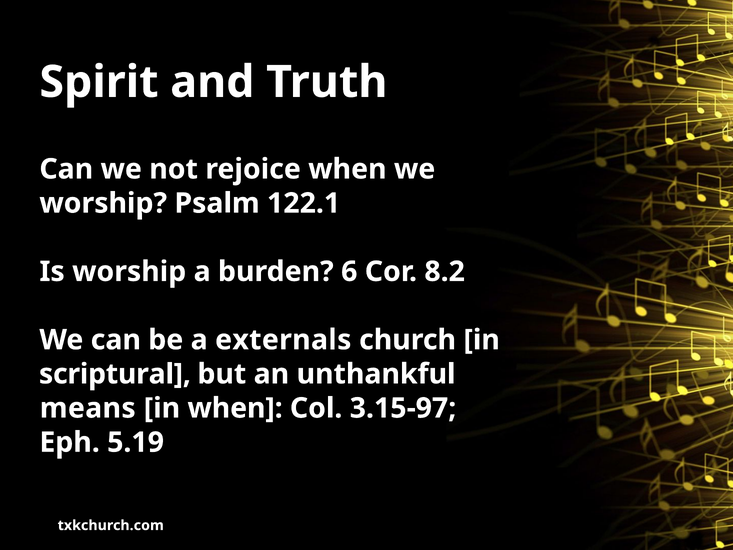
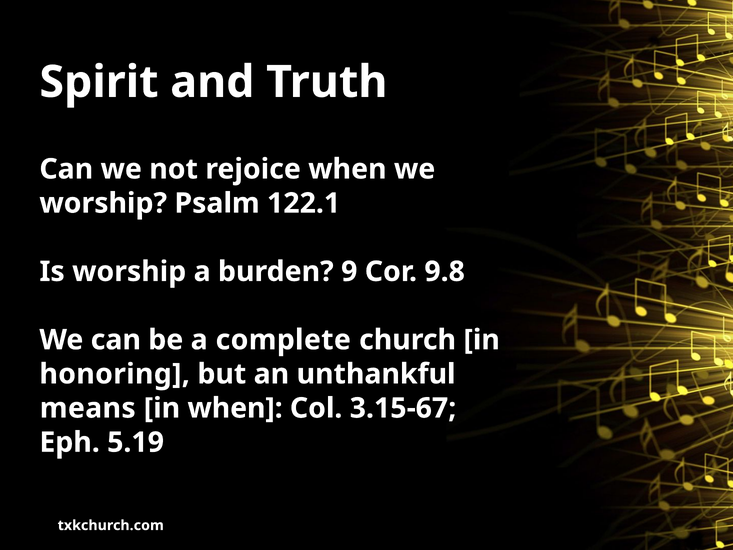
6: 6 -> 9
8.2: 8.2 -> 9.8
externals: externals -> complete
scriptural: scriptural -> honoring
3.15-97: 3.15-97 -> 3.15-67
